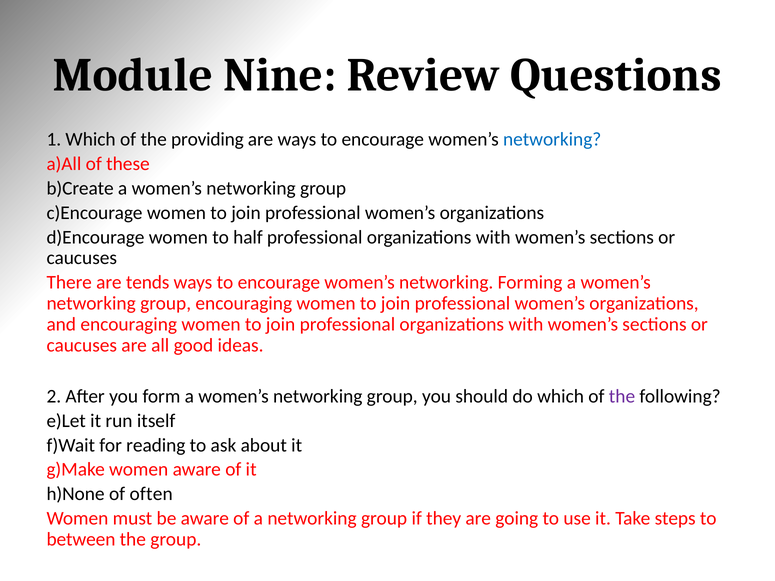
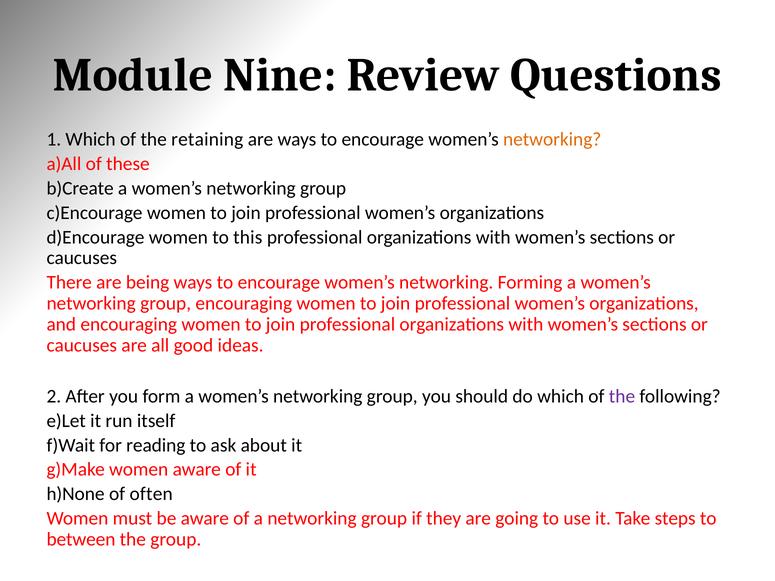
providing: providing -> retaining
networking at (552, 140) colour: blue -> orange
half: half -> this
tends: tends -> being
